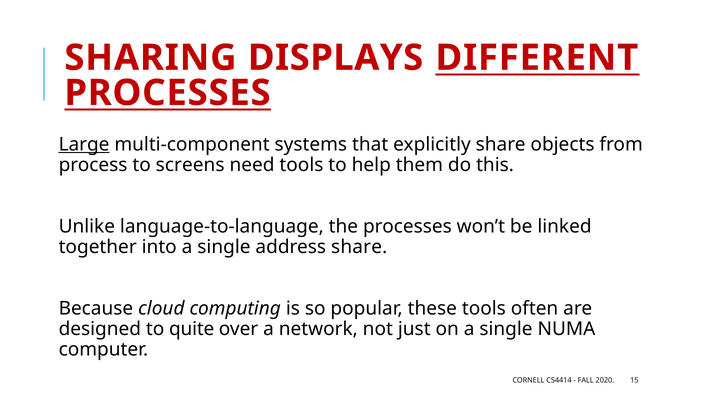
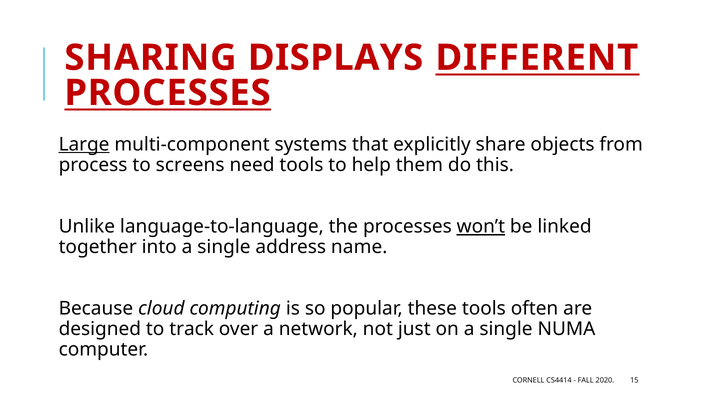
won’t underline: none -> present
address share: share -> name
quite: quite -> track
